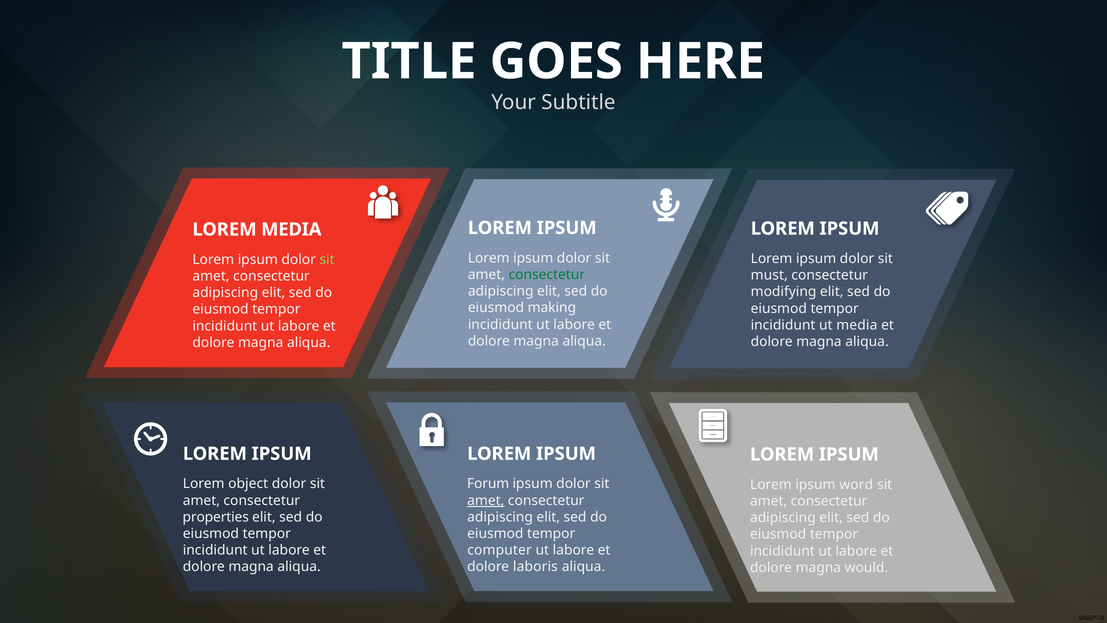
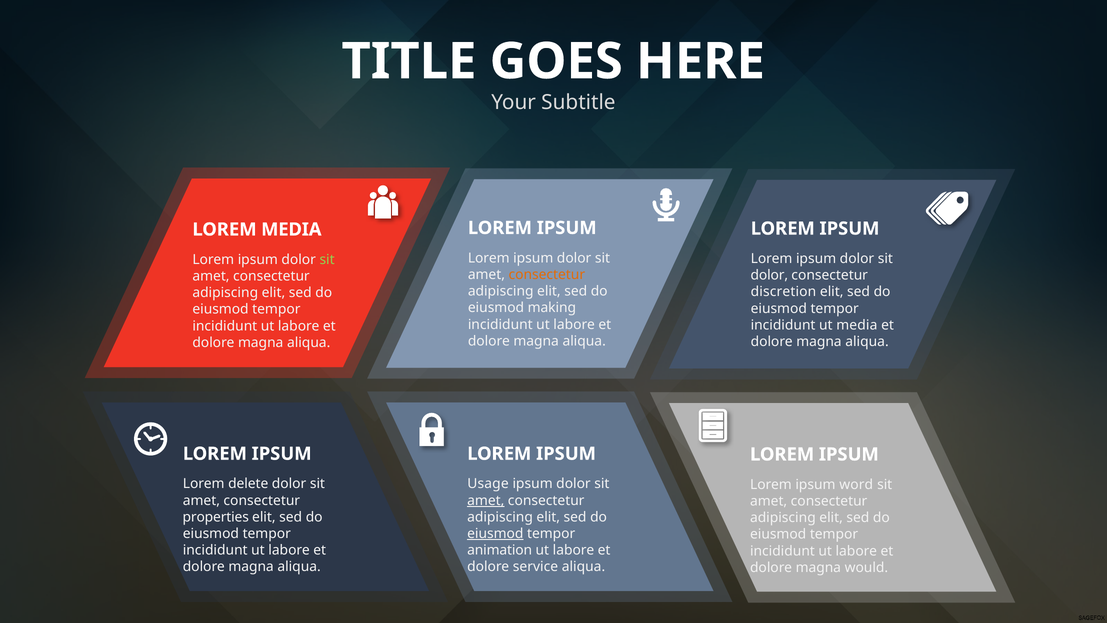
consectetur at (547, 275) colour: green -> orange
must at (769, 275): must -> dolor
modifying: modifying -> discretion
object: object -> delete
Forum: Forum -> Usage
eiusmod at (495, 533) underline: none -> present
computer: computer -> animation
laboris: laboris -> service
